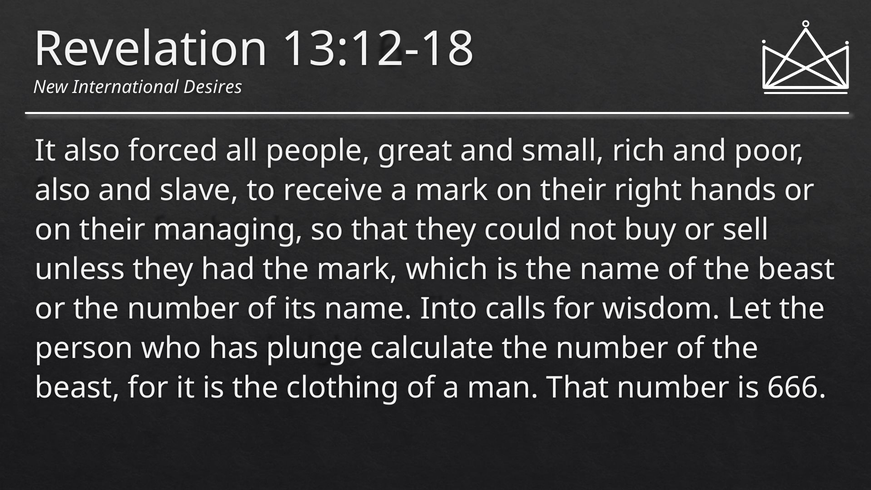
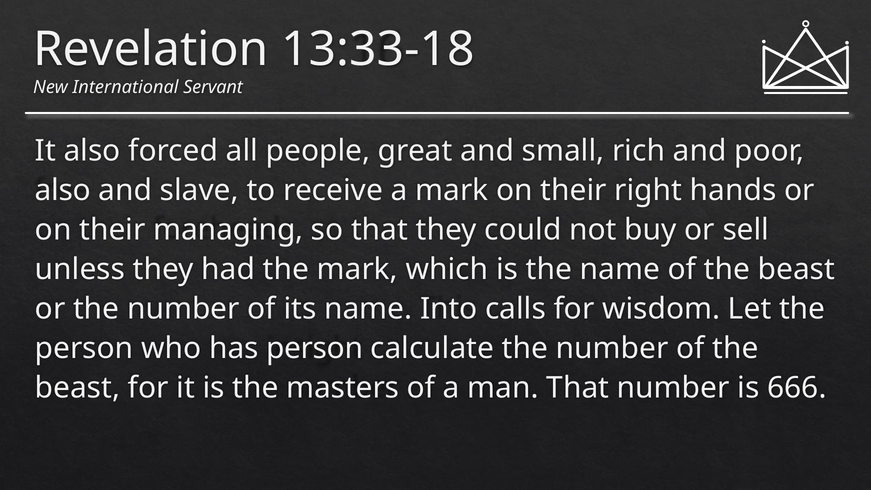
13:12-18: 13:12-18 -> 13:33-18
Desires: Desires -> Servant
has plunge: plunge -> person
clothing: clothing -> masters
